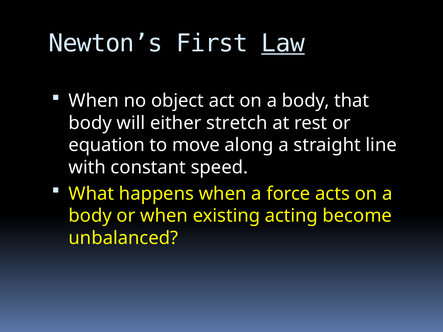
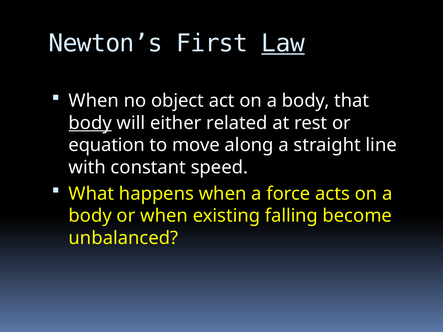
body at (90, 123) underline: none -> present
stretch: stretch -> related
acting: acting -> falling
